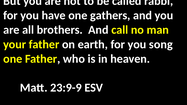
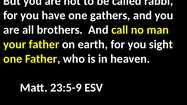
song: song -> sight
23:9-9: 23:9-9 -> 23:5-9
